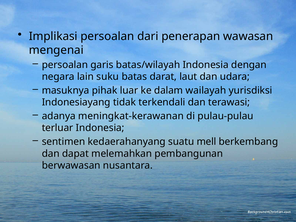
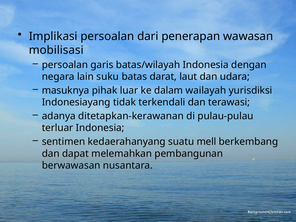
mengenai: mengenai -> mobilisasi
meningkat-kerawanan: meningkat-kerawanan -> ditetapkan-kerawanan
